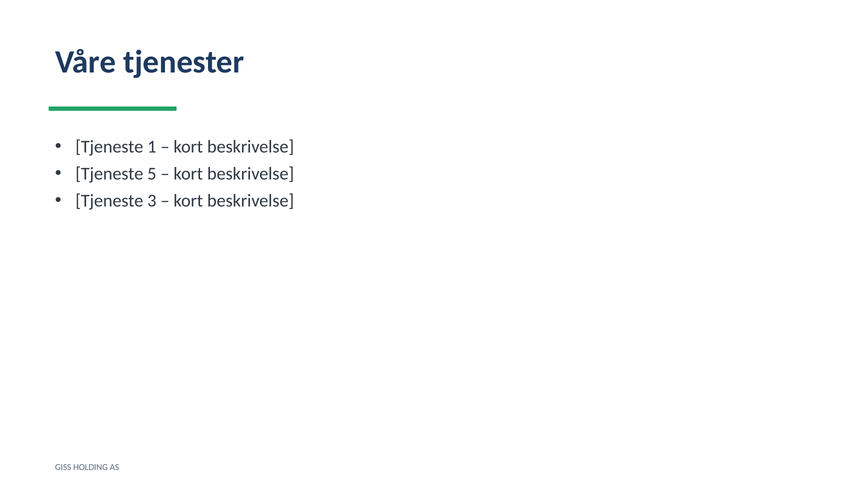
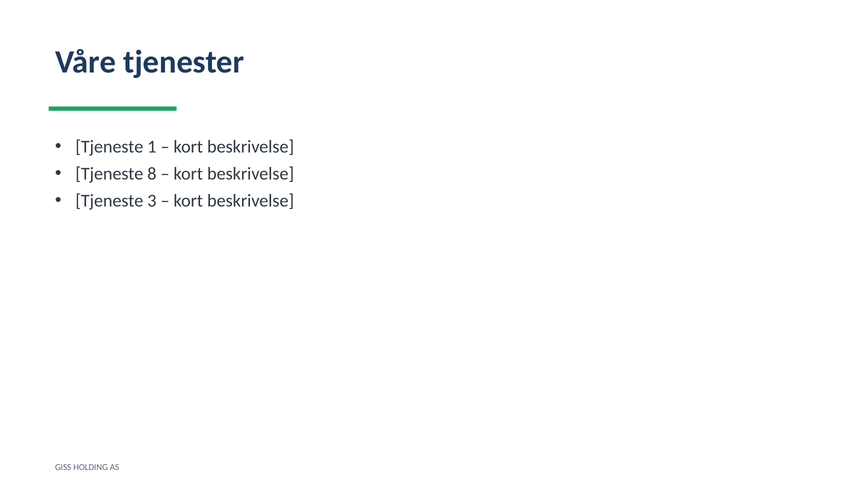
5: 5 -> 8
